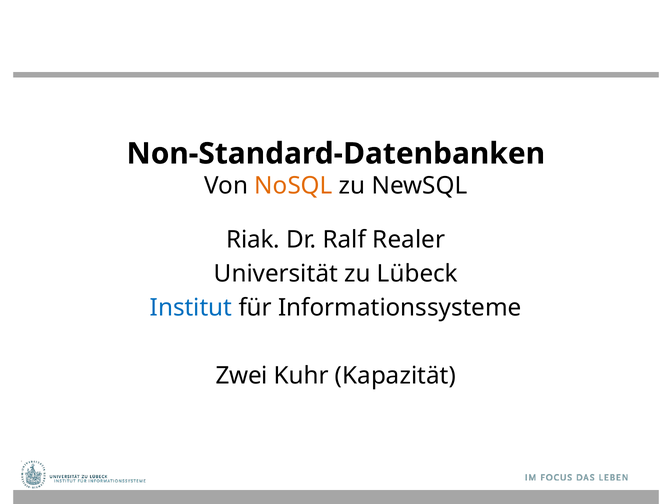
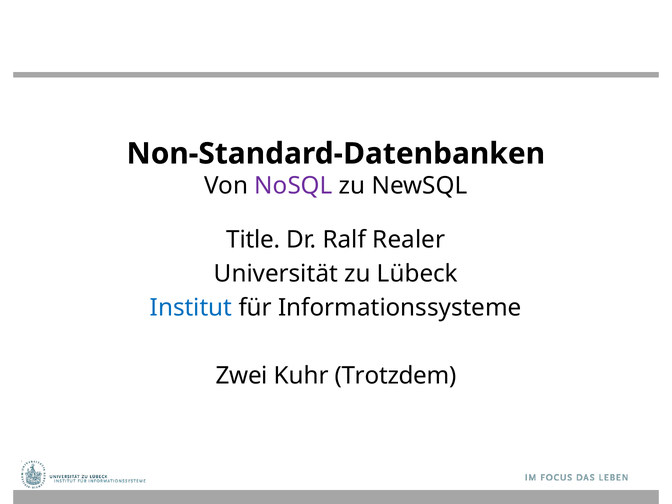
NoSQL colour: orange -> purple
Riak: Riak -> Title
Kapazität: Kapazität -> Trotzdem
